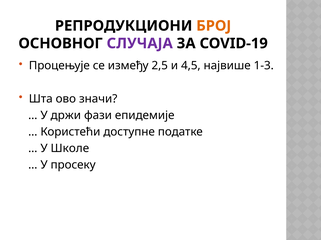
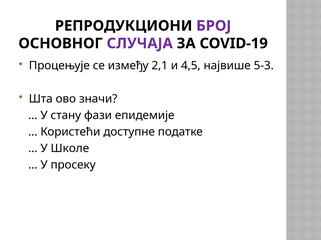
БРОЈ colour: orange -> purple
2,5: 2,5 -> 2,1
1-3: 1-3 -> 5-3
држи: држи -> стану
